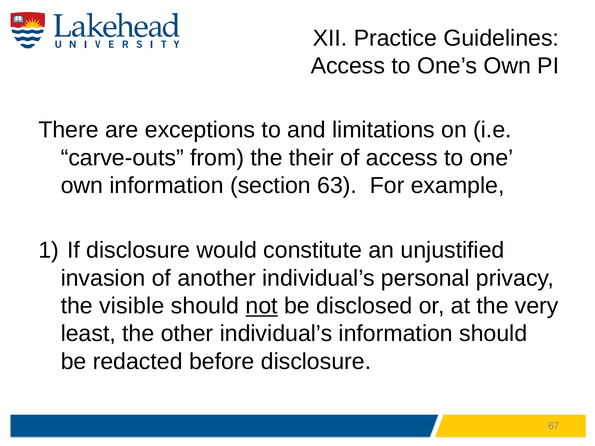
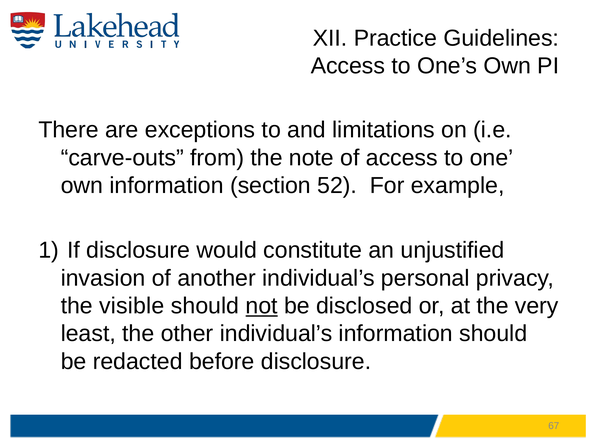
their: their -> note
63: 63 -> 52
